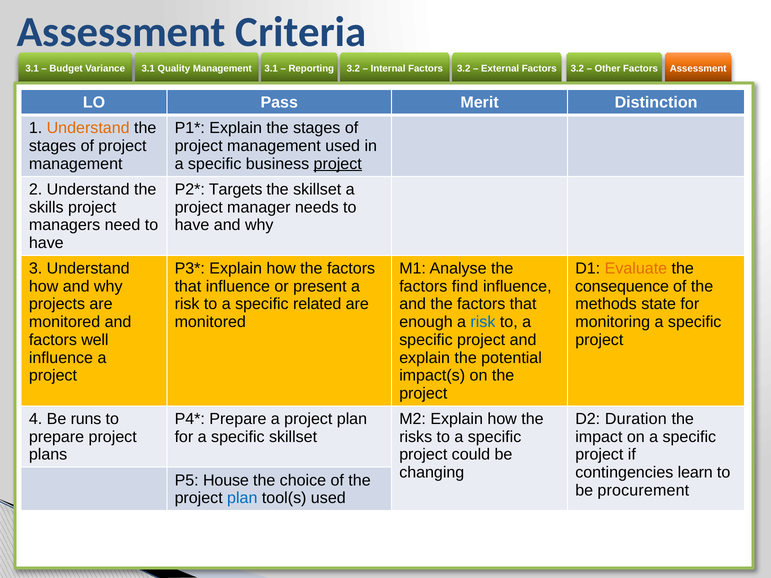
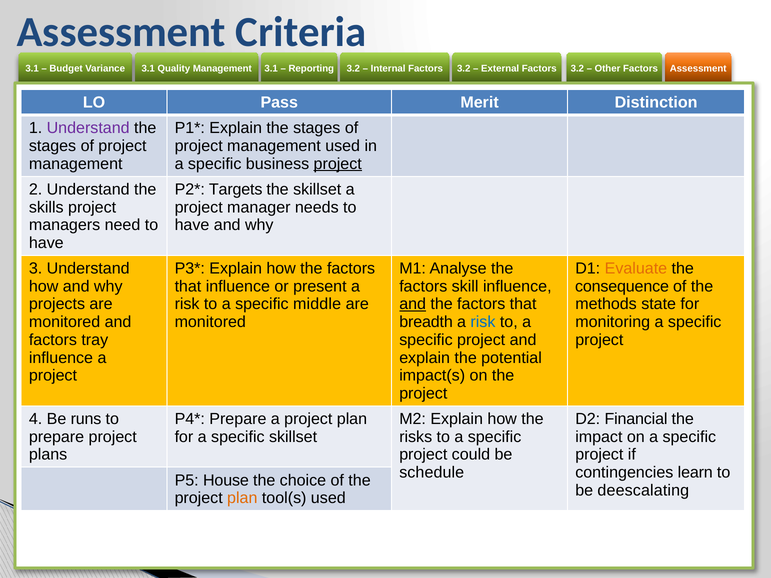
Understand at (88, 128) colour: orange -> purple
find: find -> skill
related: related -> middle
and at (413, 304) underline: none -> present
enough: enough -> breadth
well: well -> tray
Duration: Duration -> Financial
changing: changing -> schedule
procurement: procurement -> deescalating
plan at (242, 498) colour: blue -> orange
